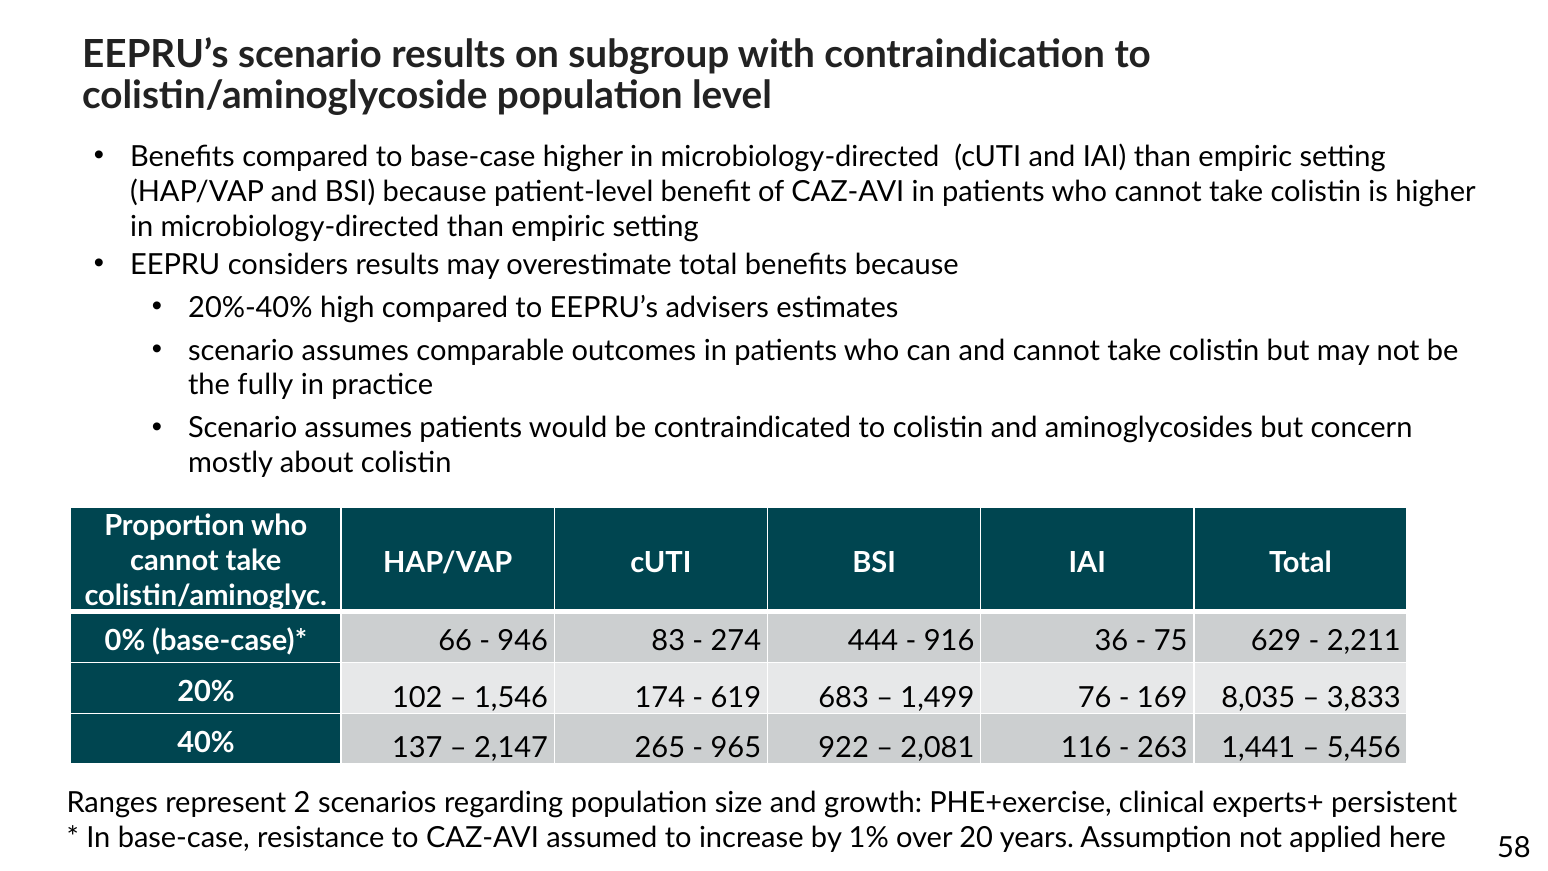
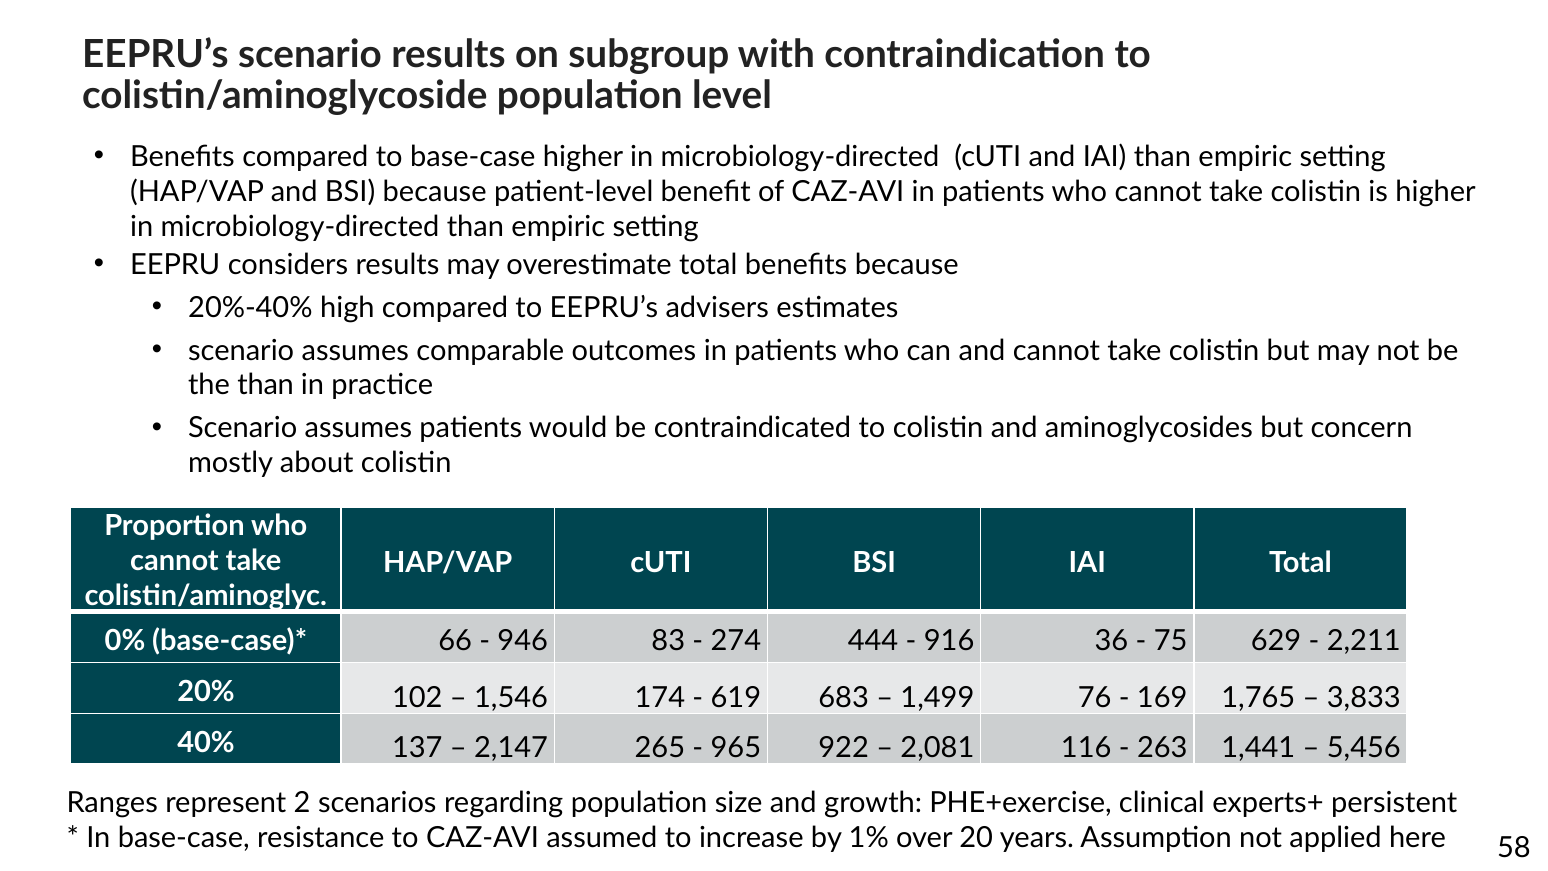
the fully: fully -> than
8,035: 8,035 -> 1,765
